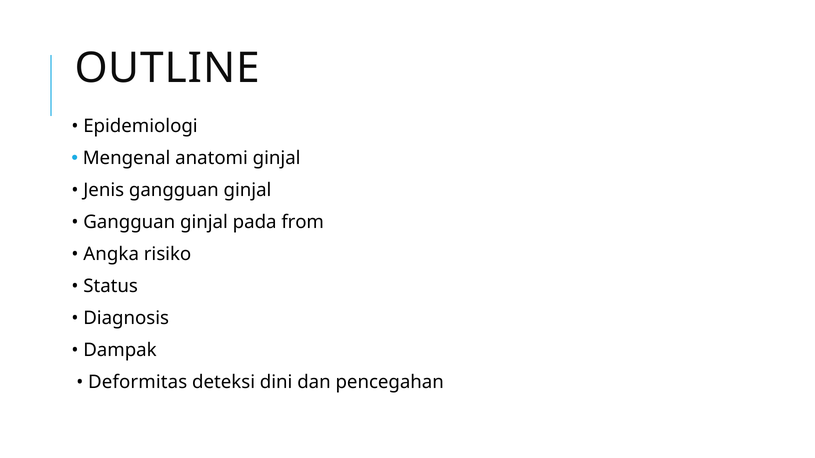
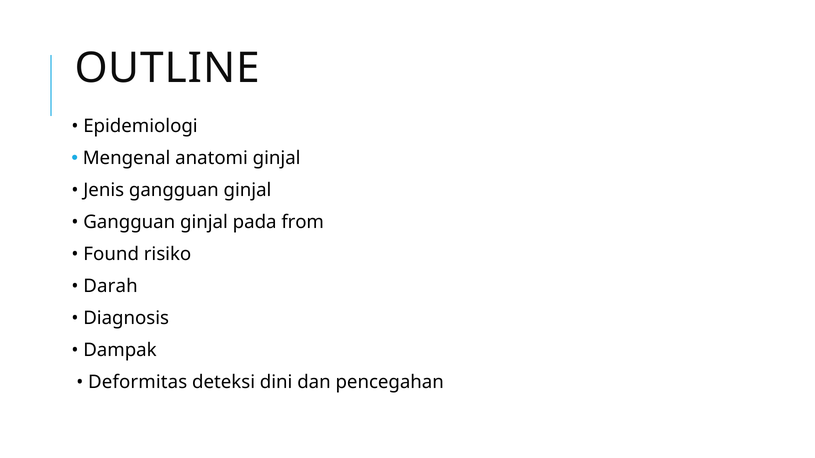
Angka: Angka -> Found
Status: Status -> Darah
